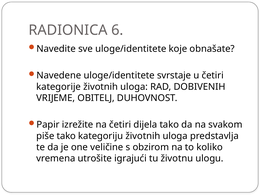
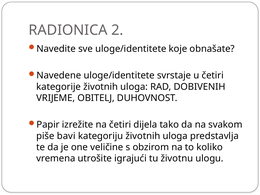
6: 6 -> 2
piše tako: tako -> bavi
